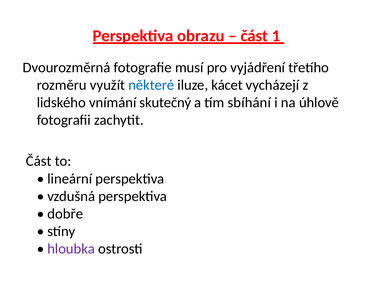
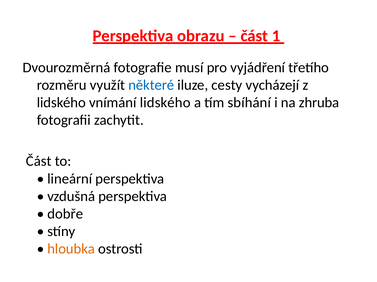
kácet: kácet -> cesty
vnímání skutečný: skutečný -> lidského
úhlově: úhlově -> zhruba
hloubka colour: purple -> orange
